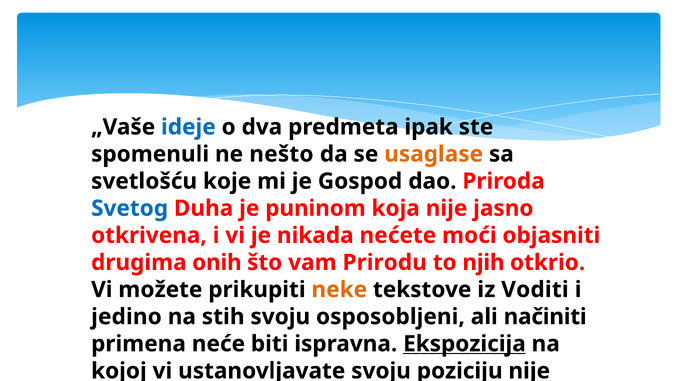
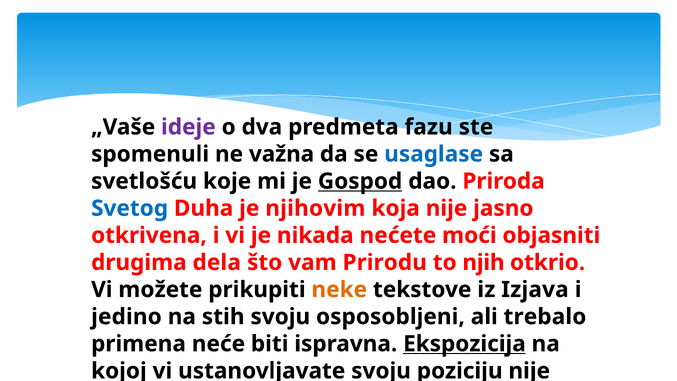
ideje colour: blue -> purple
ipak: ipak -> fazu
nešto: nešto -> važna
usaglase colour: orange -> blue
Gospod underline: none -> present
puninom: puninom -> njihovim
onih: onih -> dela
Voditi: Voditi -> Izjava
načiniti: načiniti -> trebalo
